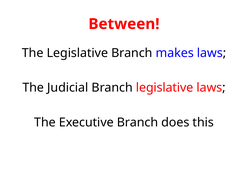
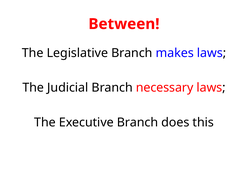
Branch legislative: legislative -> necessary
